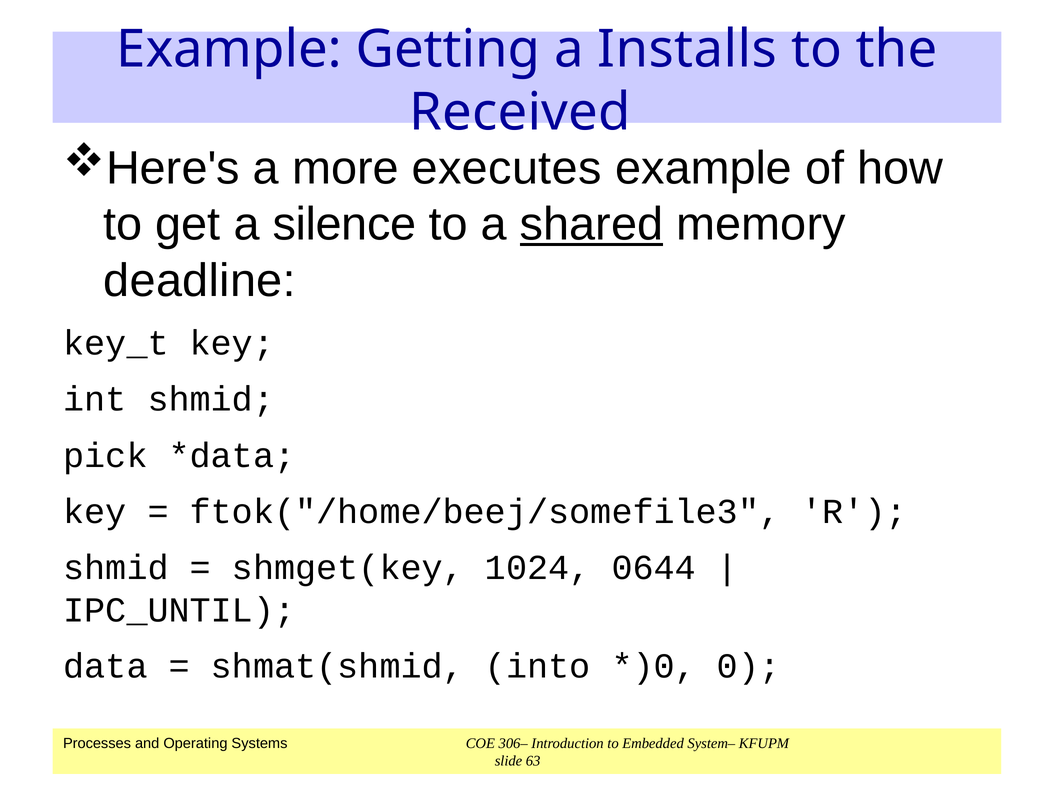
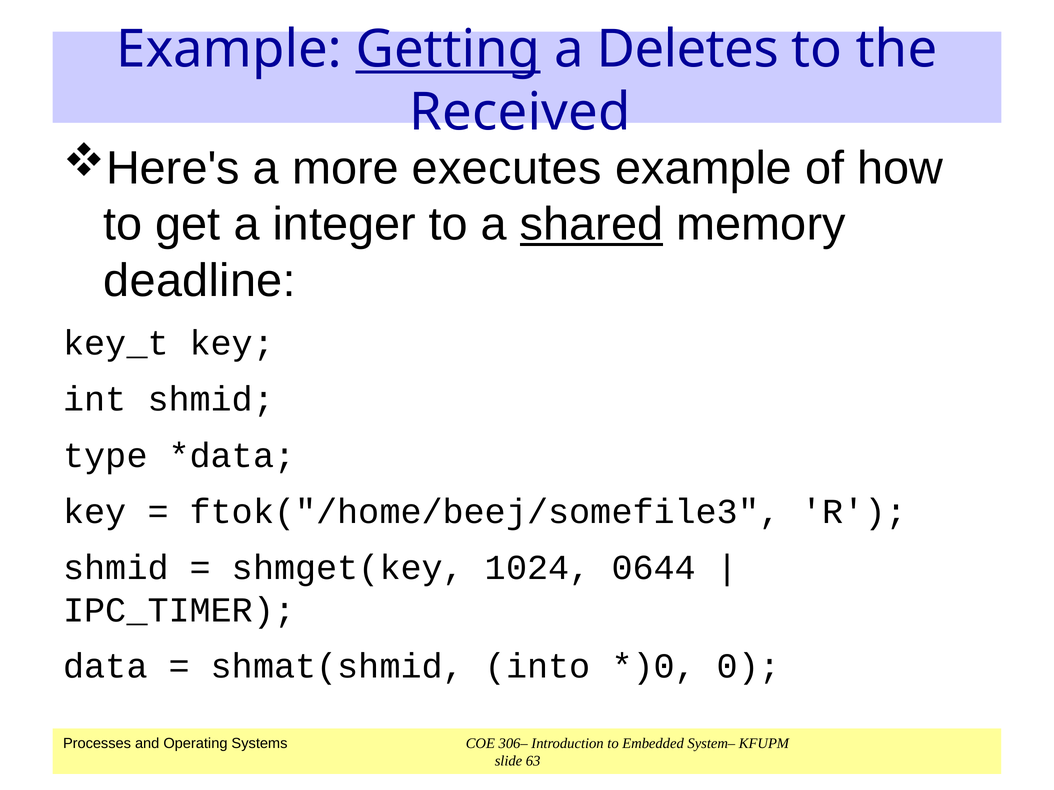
Getting underline: none -> present
Installs: Installs -> Deletes
silence: silence -> integer
pick: pick -> type
IPC_UNTIL: IPC_UNTIL -> IPC_TIMER
